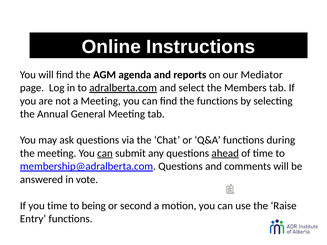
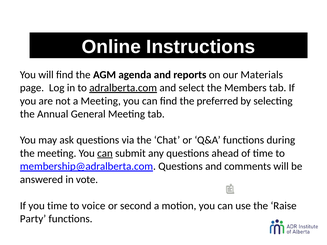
Mediator: Mediator -> Materials
the functions: functions -> preferred
ahead underline: present -> none
being: being -> voice
Entry: Entry -> Party
